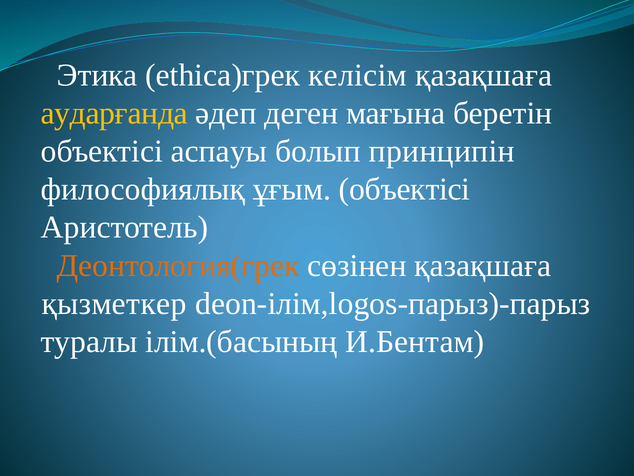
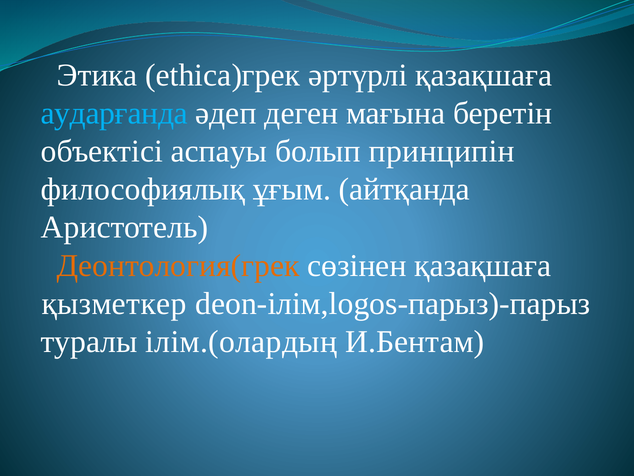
келісім: келісім -> әртүрлі
аударғанда colour: yellow -> light blue
ұғым объектісі: объектісі -> айтқанда
ілім.(басының: ілім.(басының -> ілім.(олардың
